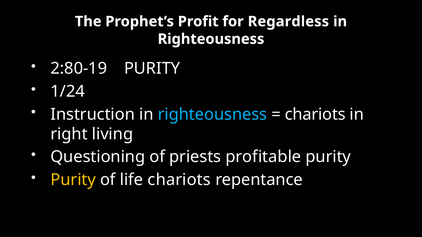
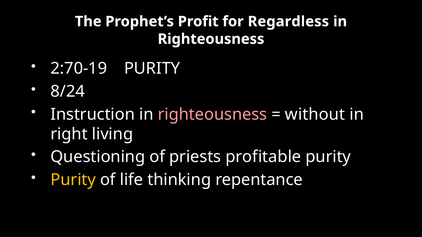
2:80-19: 2:80-19 -> 2:70-19
1/24: 1/24 -> 8/24
righteousness at (212, 114) colour: light blue -> pink
chariots at (315, 114): chariots -> without
life chariots: chariots -> thinking
